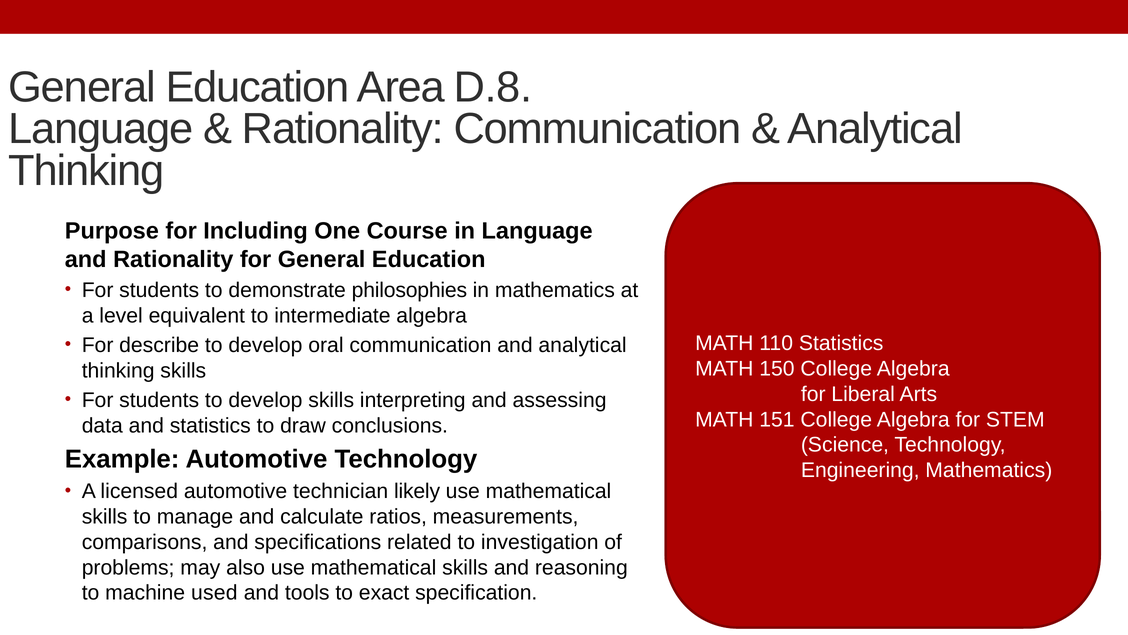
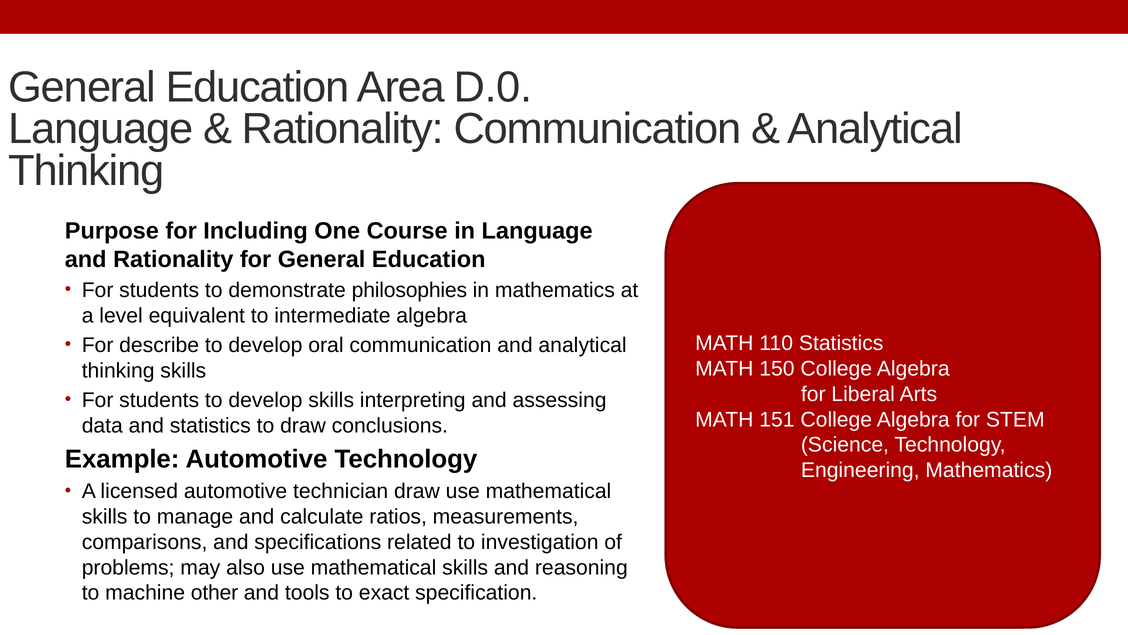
D.8: D.8 -> D.0
technician likely: likely -> draw
used: used -> other
